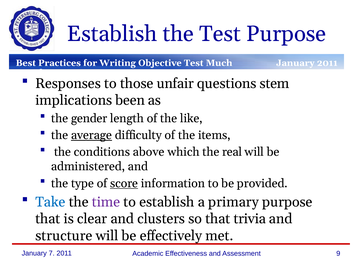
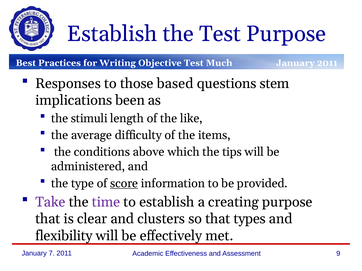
unfair: unfair -> based
gender: gender -> stimuli
average underline: present -> none
real: real -> tips
Take colour: blue -> purple
primary: primary -> creating
trivia: trivia -> types
structure: structure -> flexibility
